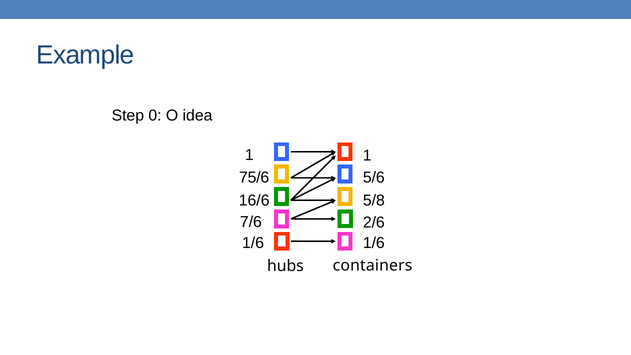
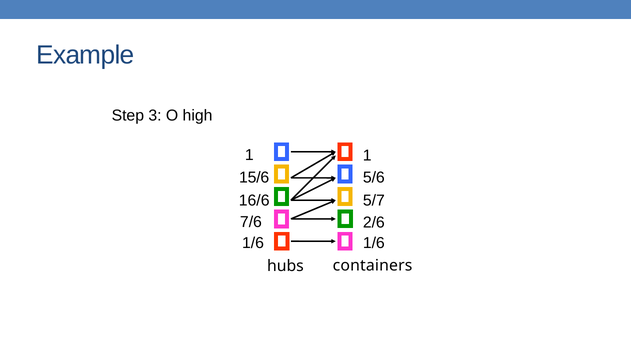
0: 0 -> 3
idea: idea -> high
75/6: 75/6 -> 15/6
5/8: 5/8 -> 5/7
